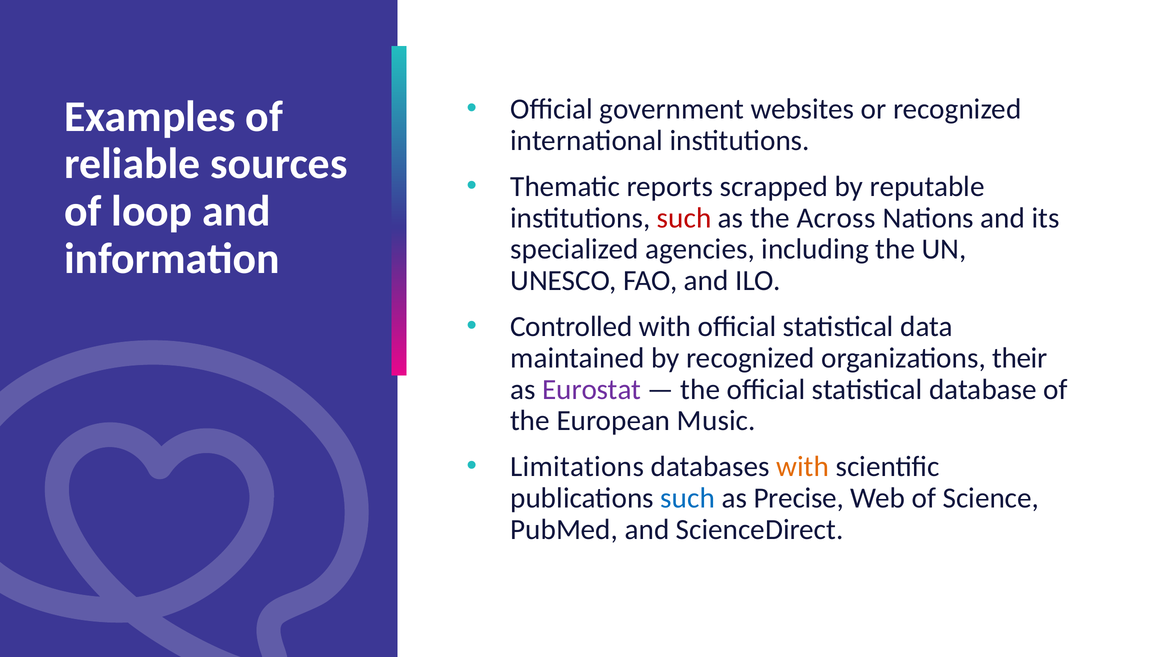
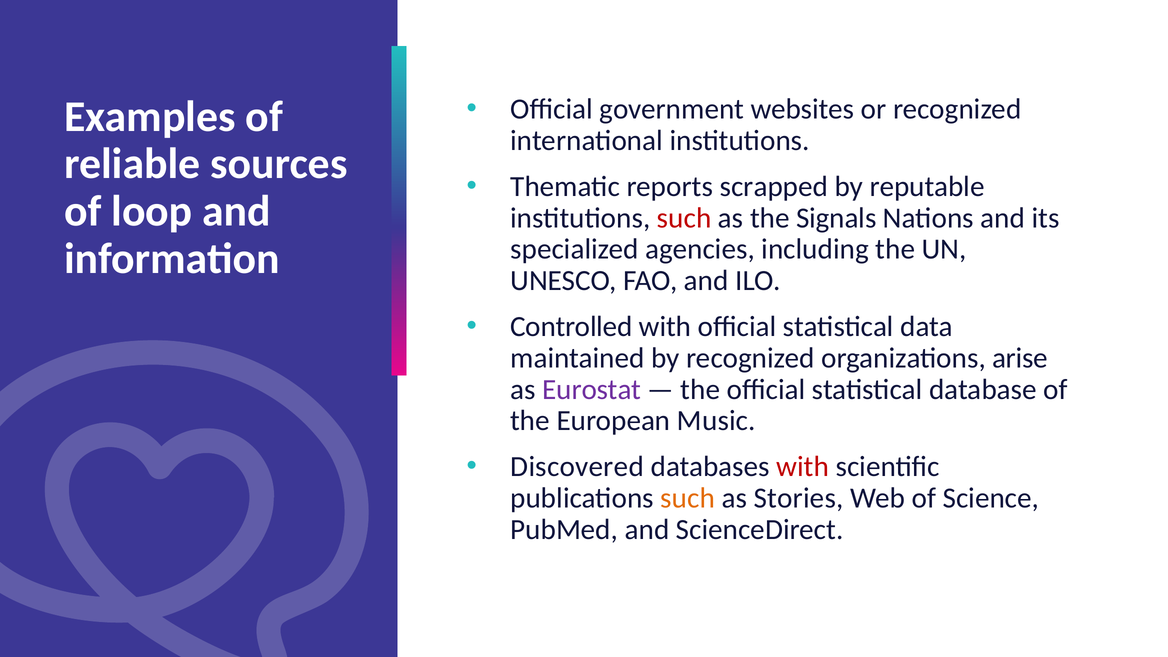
Across: Across -> Signals
their: their -> arise
Limitations: Limitations -> Discovered
with at (803, 467) colour: orange -> red
such at (688, 498) colour: blue -> orange
Precise: Precise -> Stories
